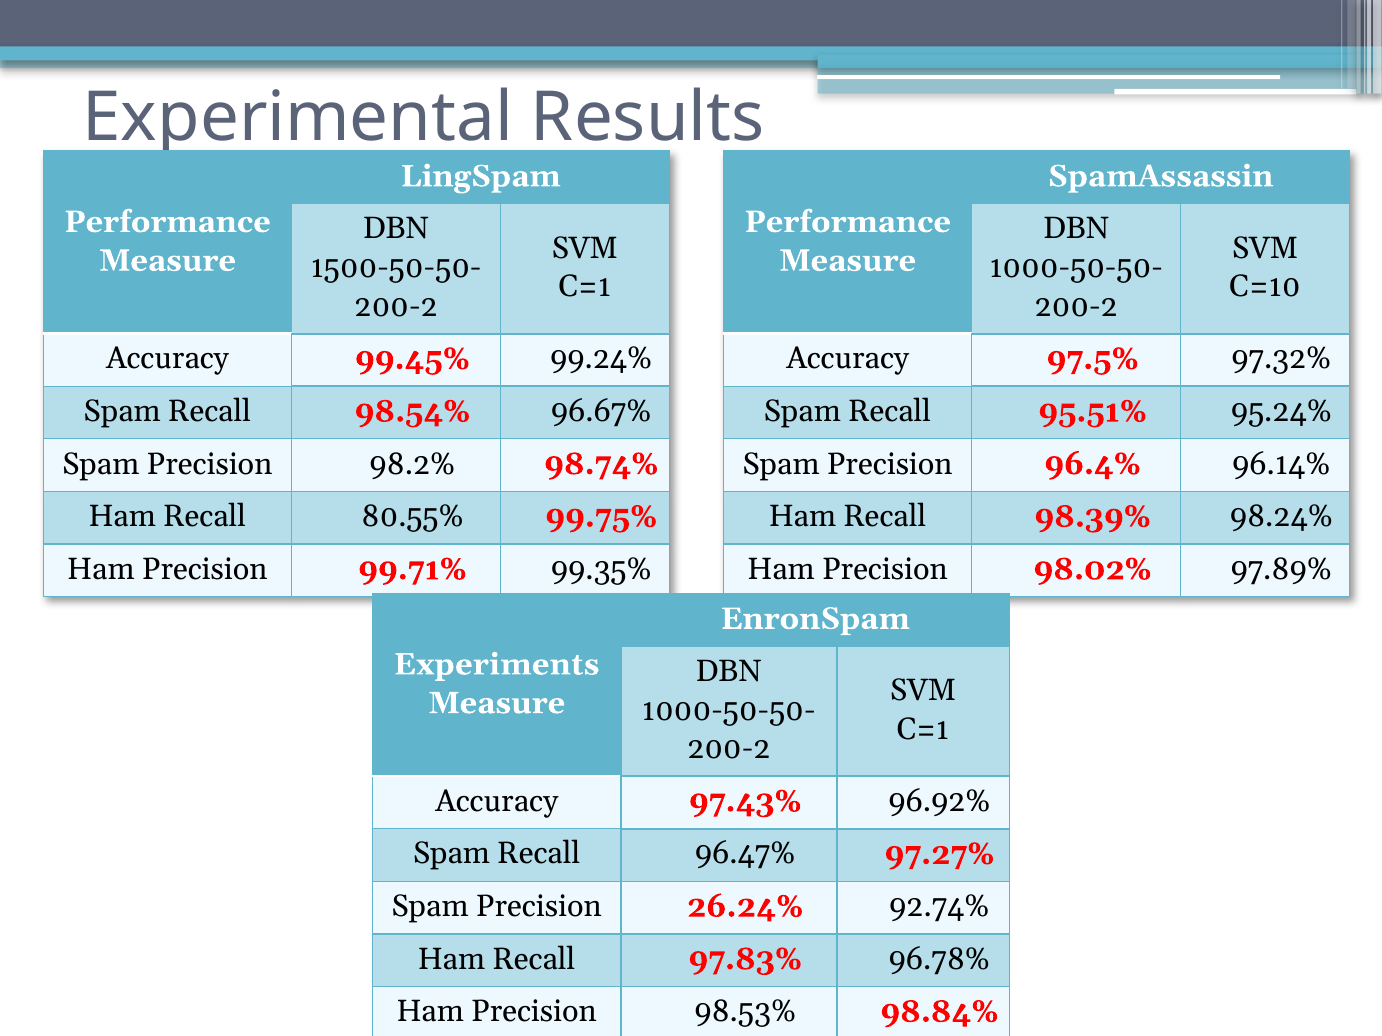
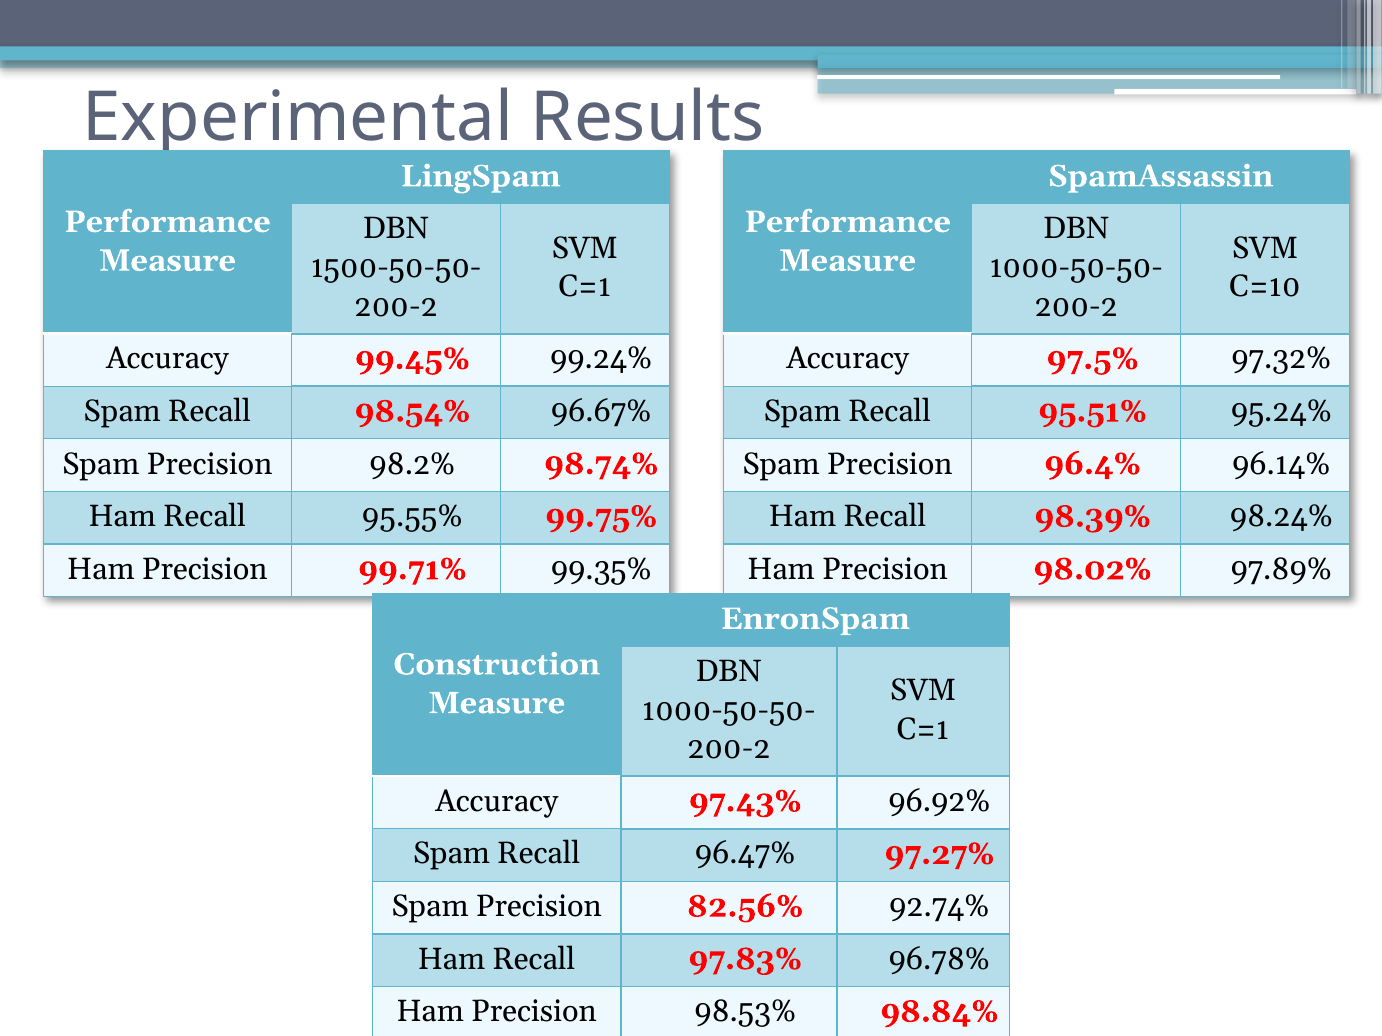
80.55%: 80.55% -> 95.55%
Experiments: Experiments -> Construction
26.24%: 26.24% -> 82.56%
